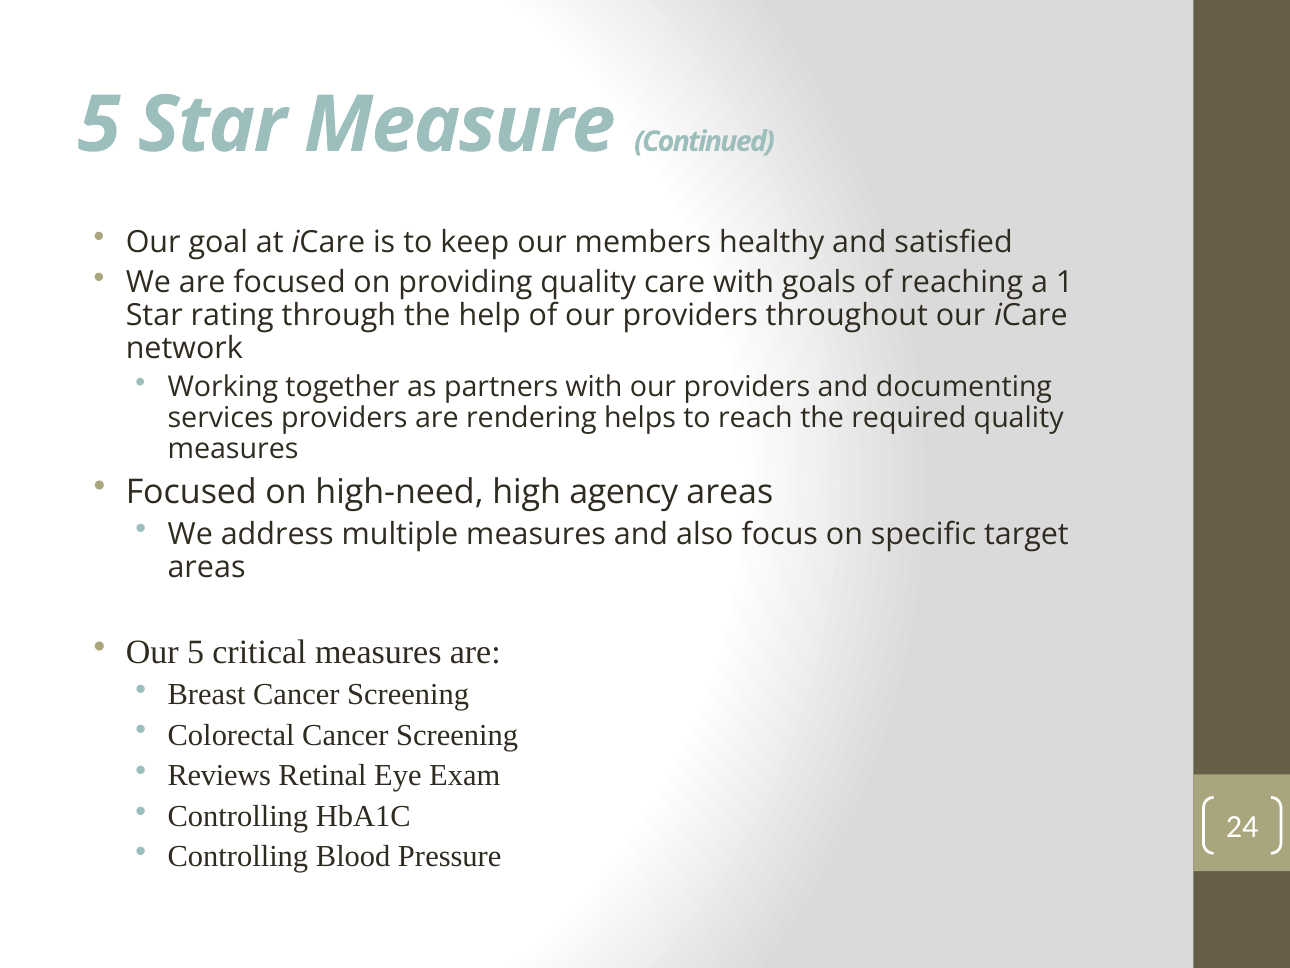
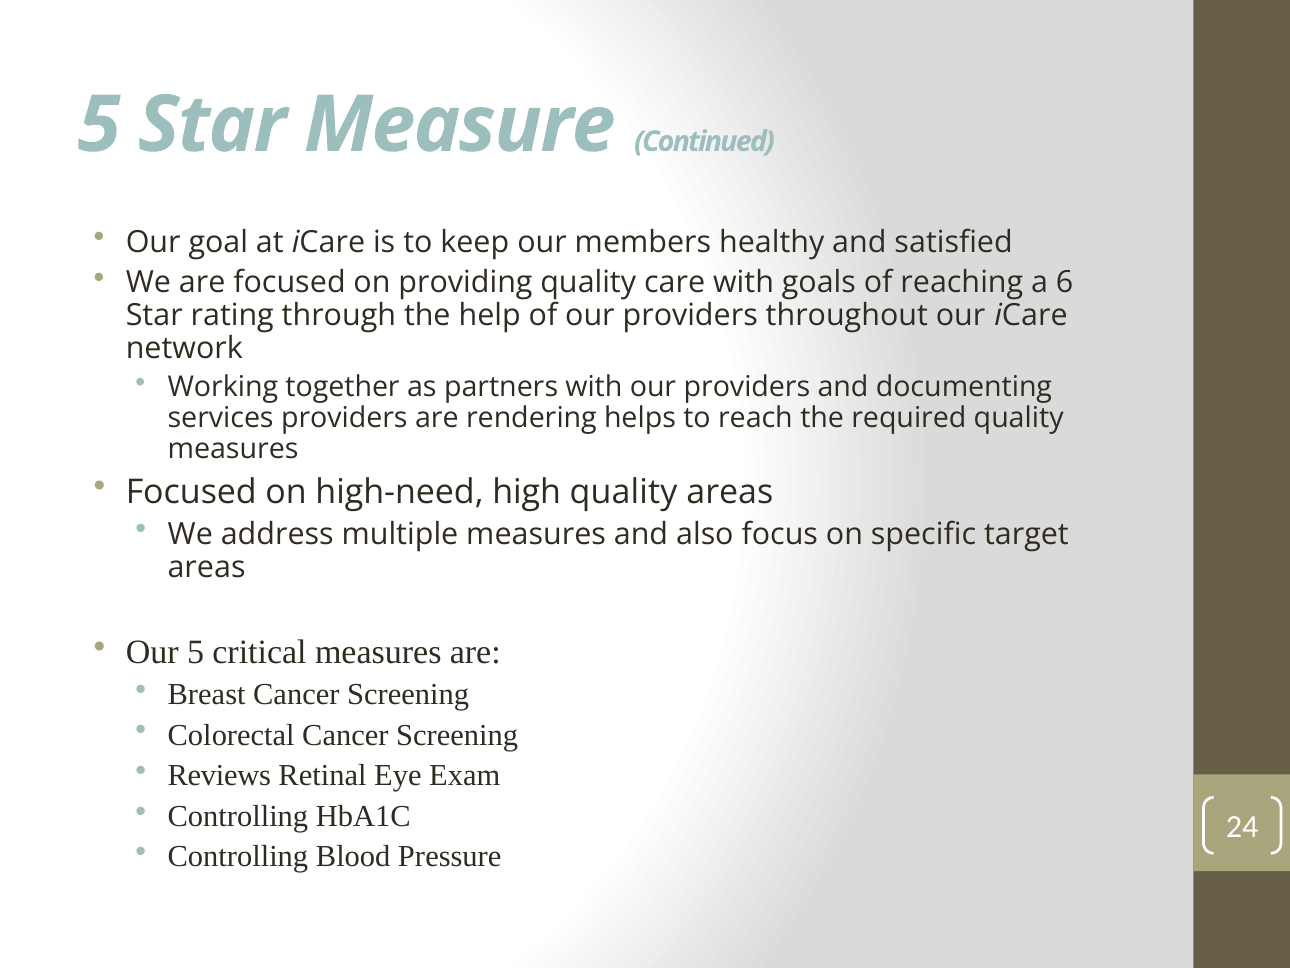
1: 1 -> 6
high agency: agency -> quality
